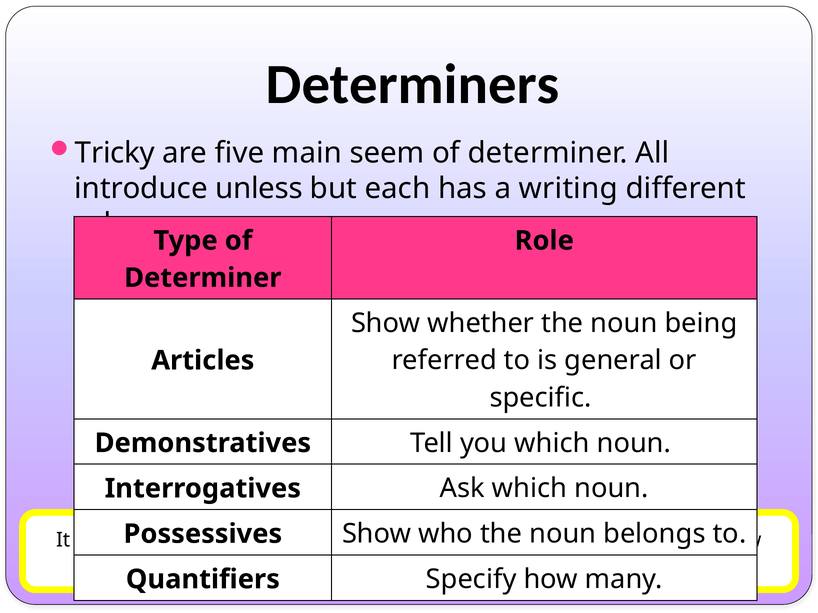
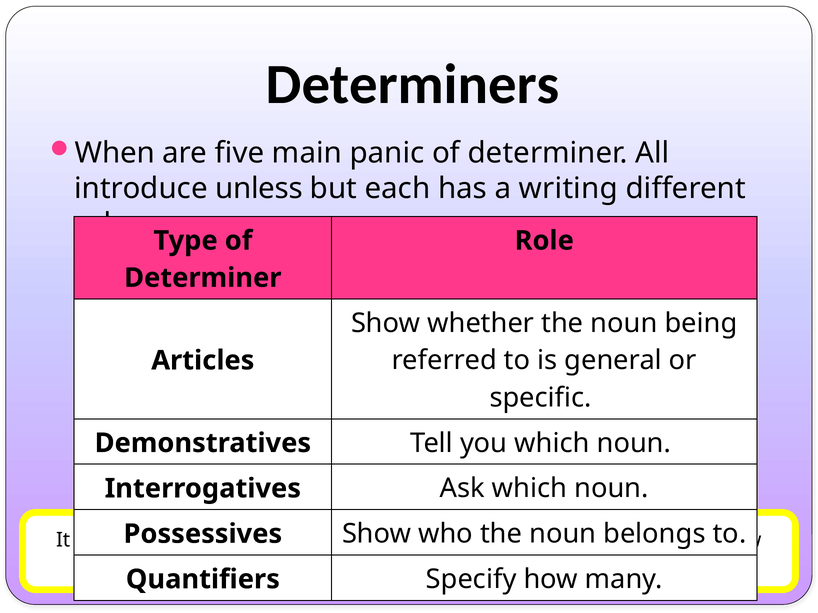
Tricky at (115, 153): Tricky -> When
main seem: seem -> panic
